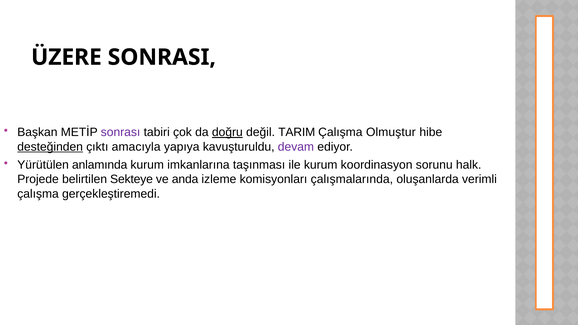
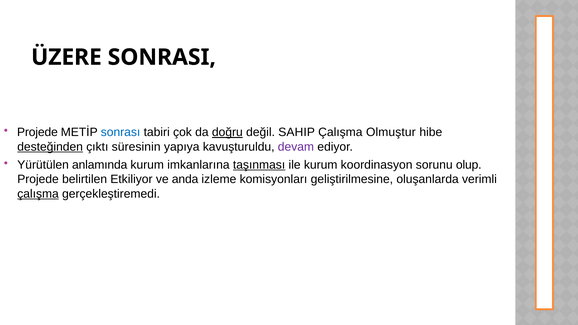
Başkan at (37, 132): Başkan -> Projede
sonrası colour: purple -> blue
TARIM: TARIM -> SAHIP
amacıyla: amacıyla -> süresinin
taşınması underline: none -> present
halk: halk -> olup
Sekteye: Sekteye -> Etkiliyor
çalışmalarında: çalışmalarında -> geliştirilmesine
çalışma at (38, 194) underline: none -> present
